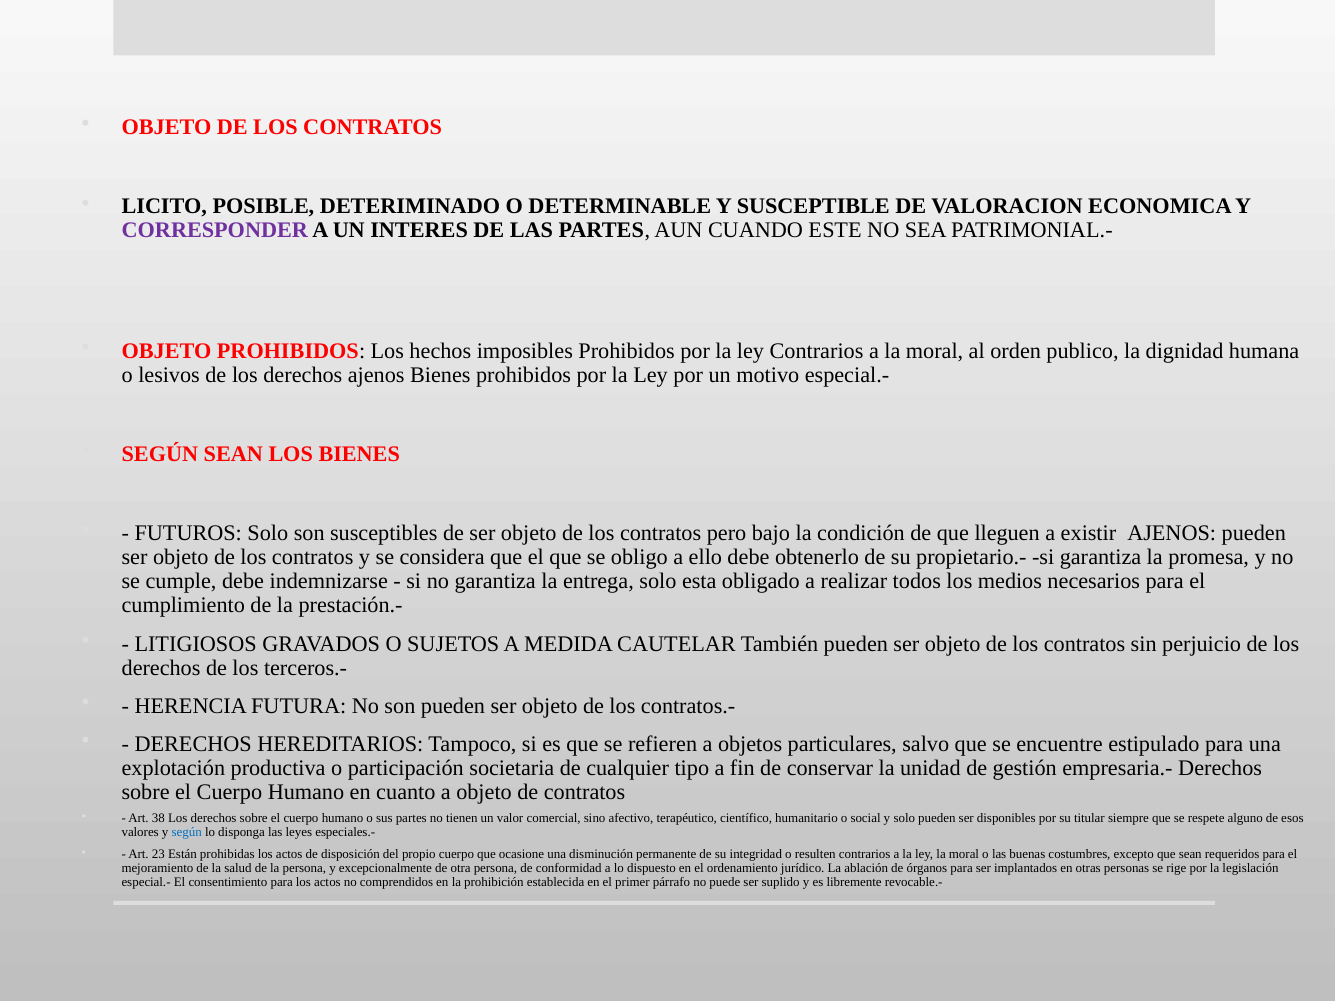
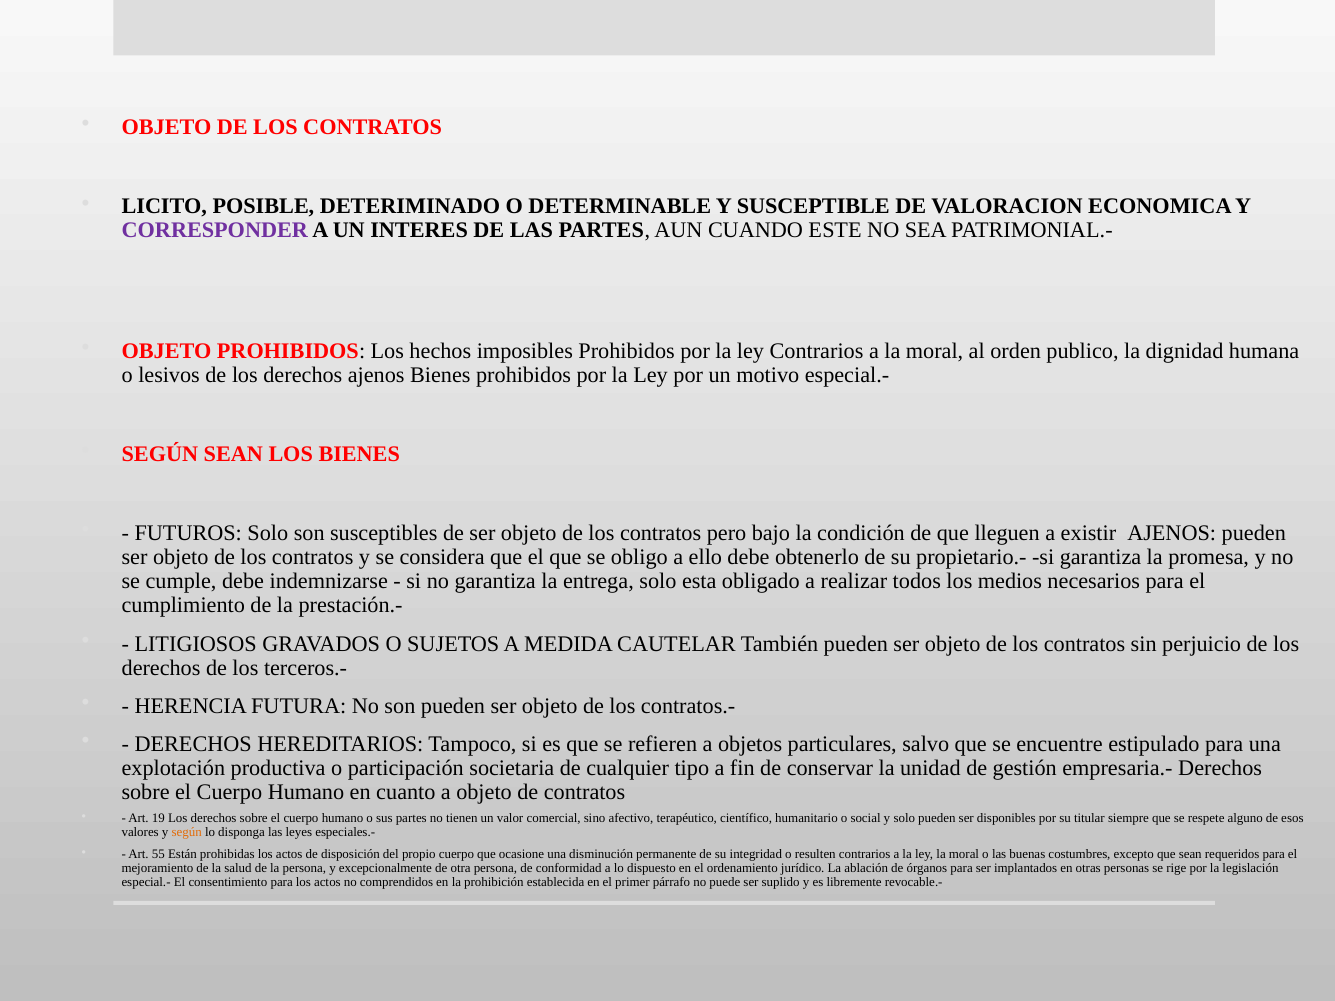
38: 38 -> 19
según at (187, 833) colour: blue -> orange
23: 23 -> 55
